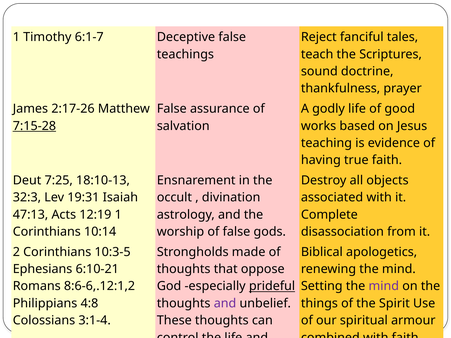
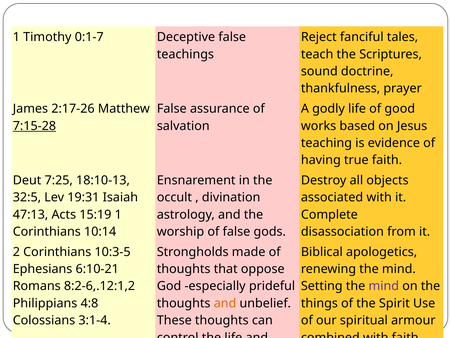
6:1-7: 6:1-7 -> 0:1-7
32:3: 32:3 -> 32:5
12:19: 12:19 -> 15:19
8:6-6,.12:1,2: 8:6-6,.12:1,2 -> 8:2-6,.12:1,2
prideful underline: present -> none
and at (225, 304) colour: purple -> orange
